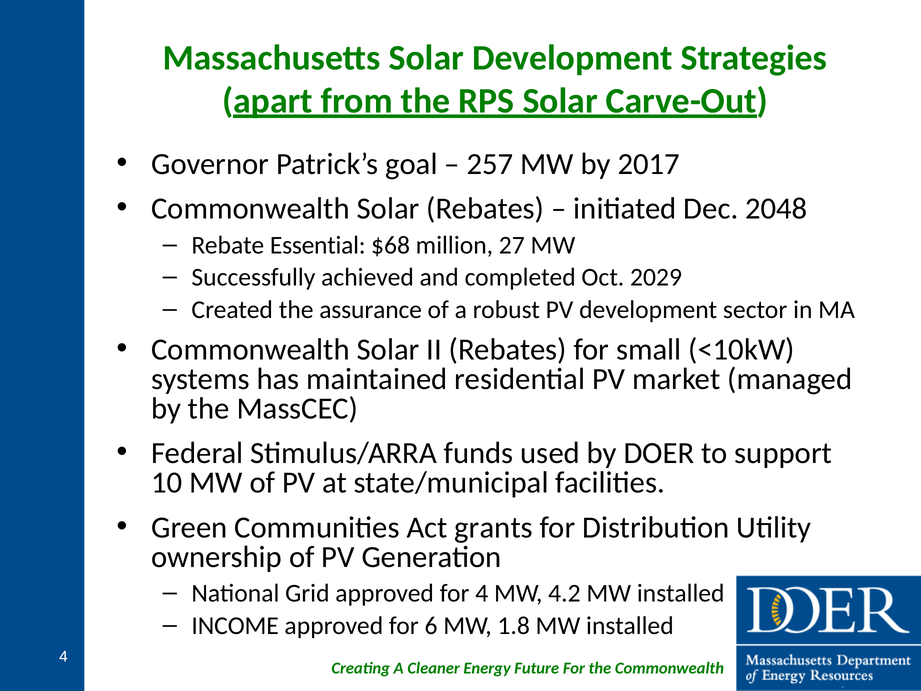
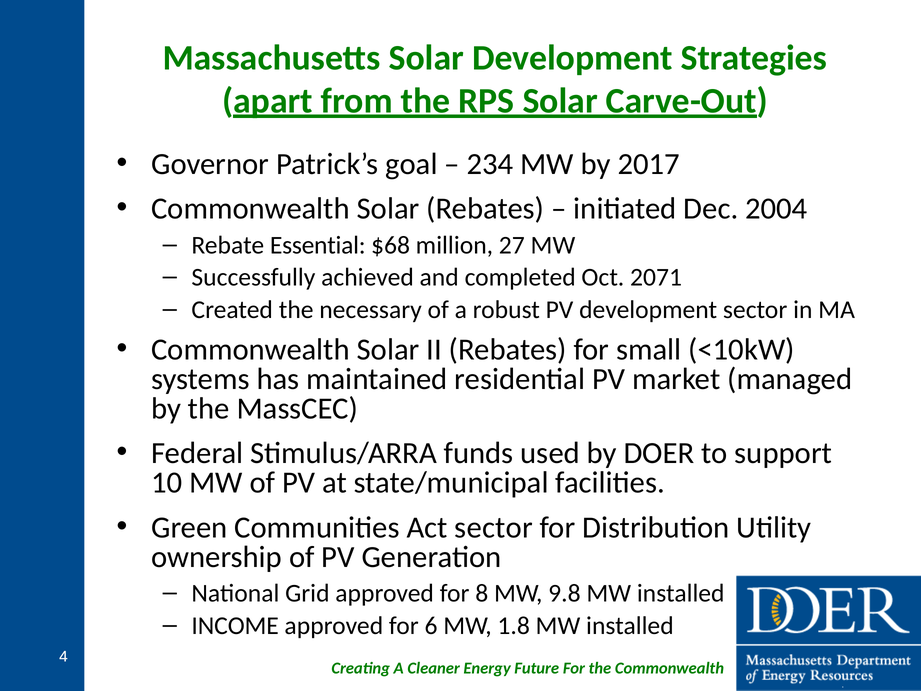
257: 257 -> 234
2048: 2048 -> 2004
2029: 2029 -> 2071
assurance: assurance -> necessary
Act grants: grants -> sector
for 4: 4 -> 8
4.2: 4.2 -> 9.8
